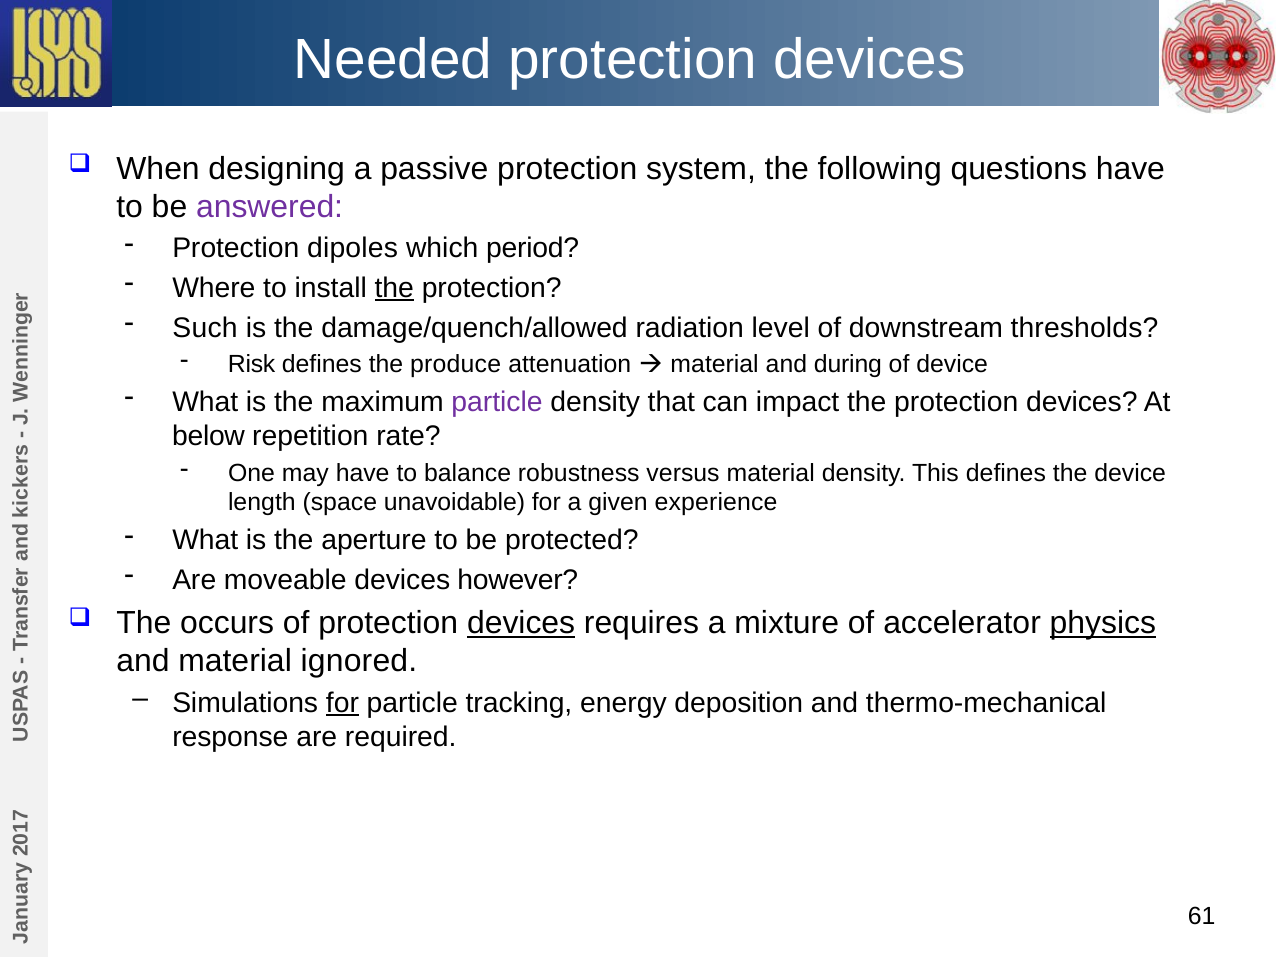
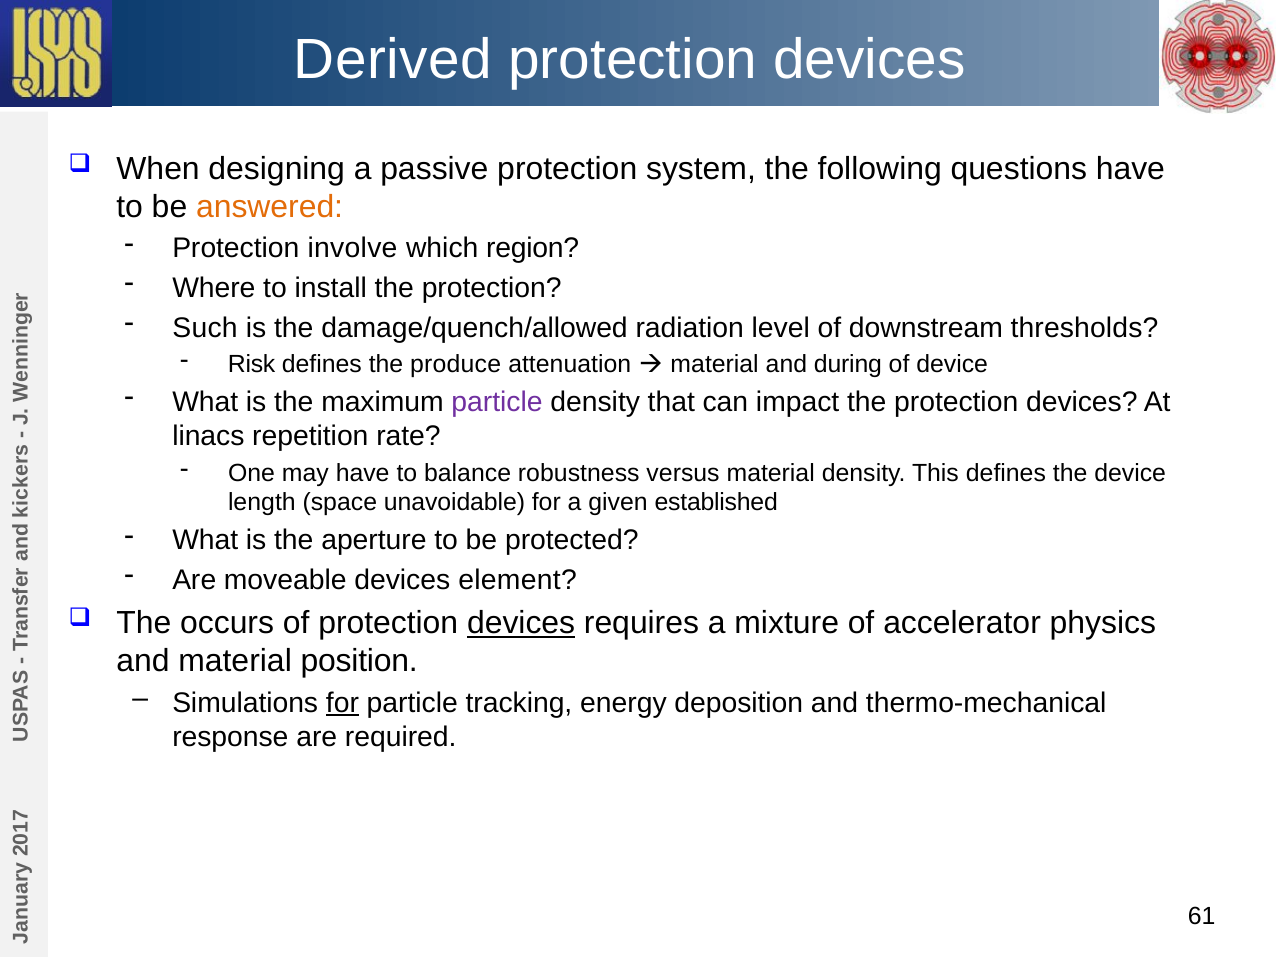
Needed: Needed -> Derived
answered colour: purple -> orange
dipoles: dipoles -> involve
period: period -> region
the at (394, 288) underline: present -> none
below: below -> linacs
experience: experience -> established
however: however -> element
physics underline: present -> none
ignored: ignored -> position
